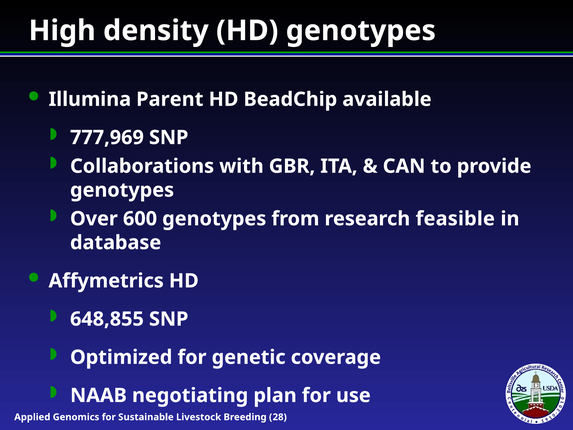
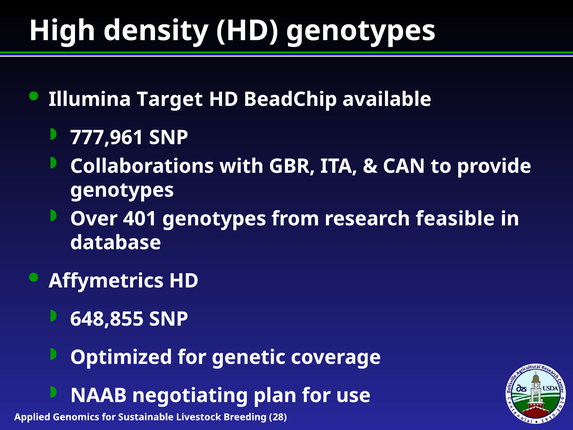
Parent: Parent -> Target
777,969: 777,969 -> 777,961
600: 600 -> 401
